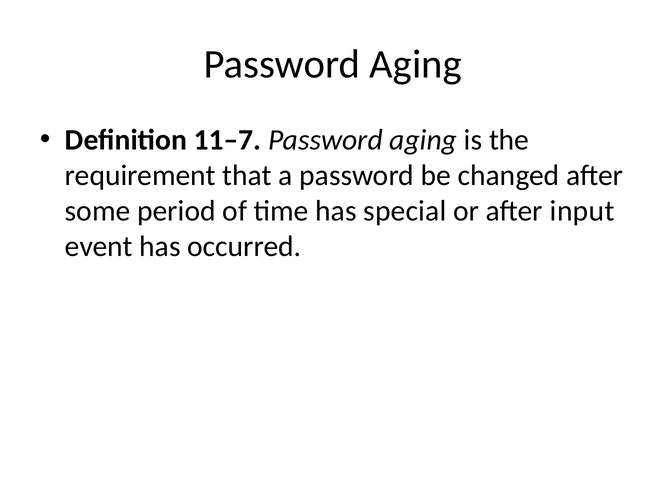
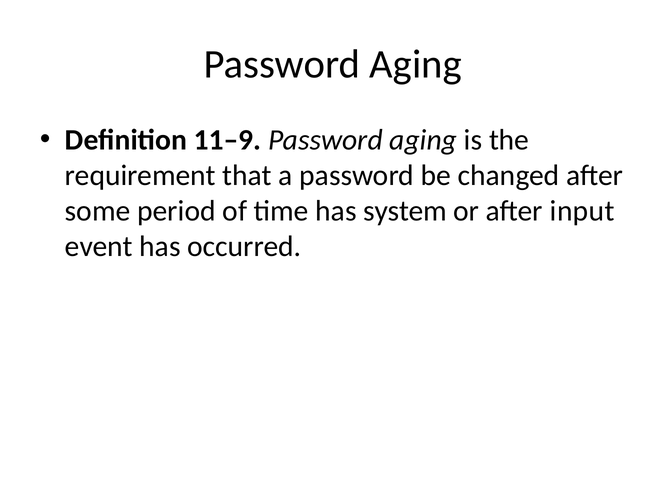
11–7: 11–7 -> 11–9
special: special -> system
